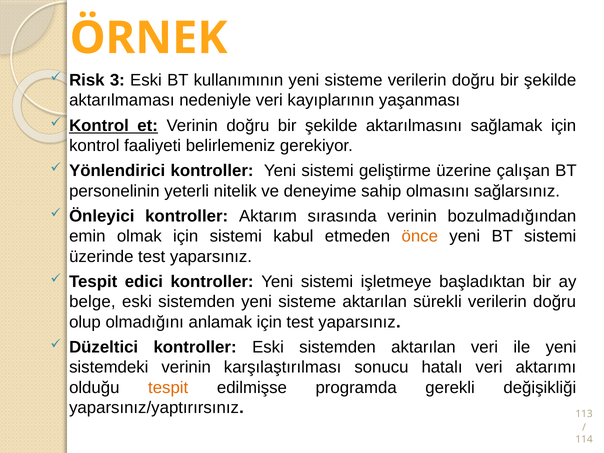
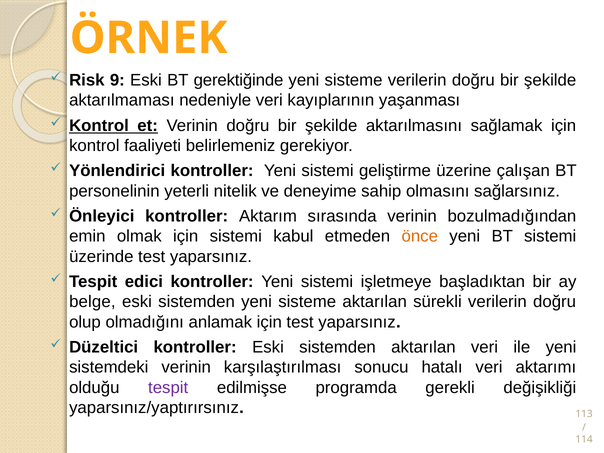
3: 3 -> 9
kullanımının: kullanımının -> gerektiğinde
tespit at (168, 387) colour: orange -> purple
